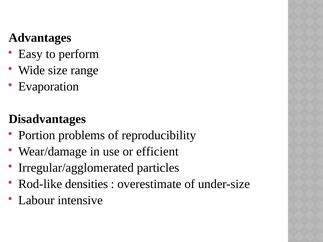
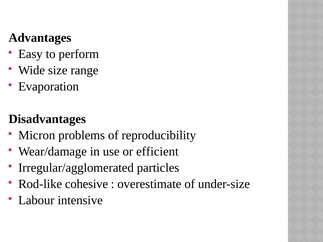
Portion: Portion -> Micron
densities: densities -> cohesive
